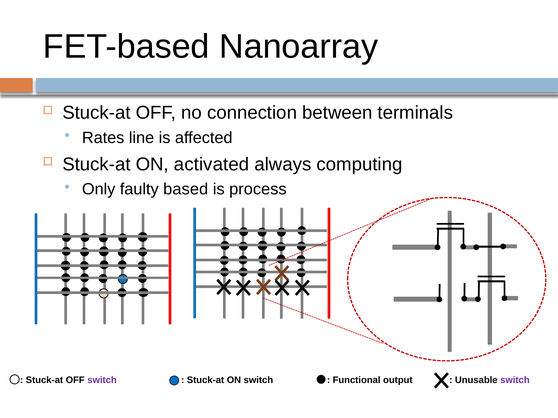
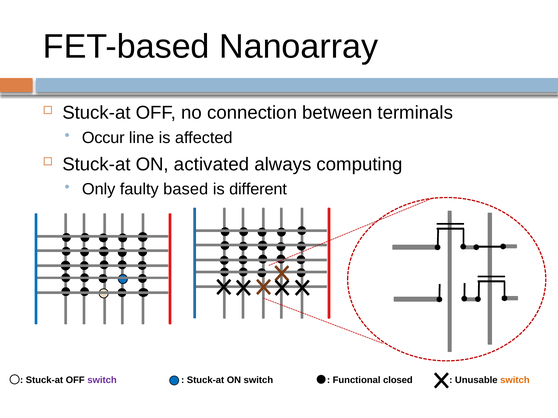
Rates: Rates -> Occur
process: process -> different
output: output -> closed
switch at (515, 380) colour: purple -> orange
